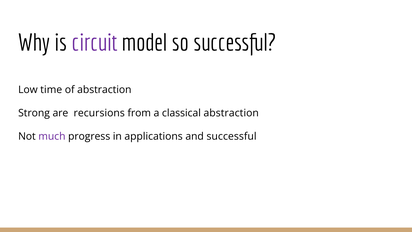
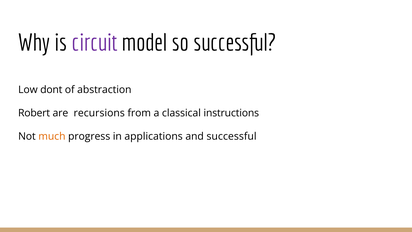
time: time -> dont
Strong: Strong -> Robert
classical abstraction: abstraction -> instructions
much colour: purple -> orange
